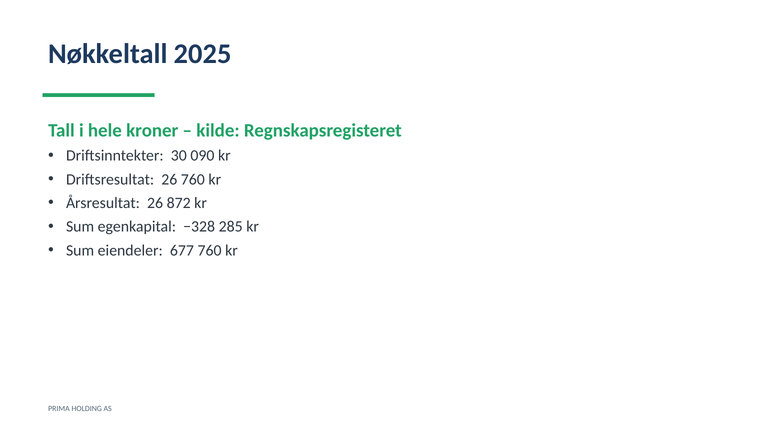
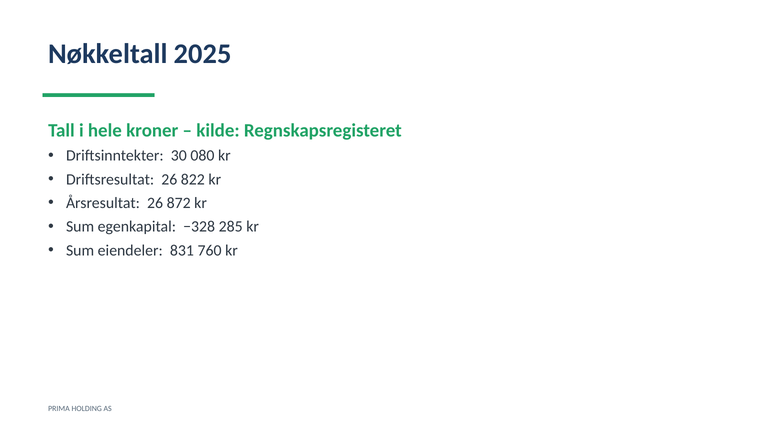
090: 090 -> 080
26 760: 760 -> 822
677: 677 -> 831
